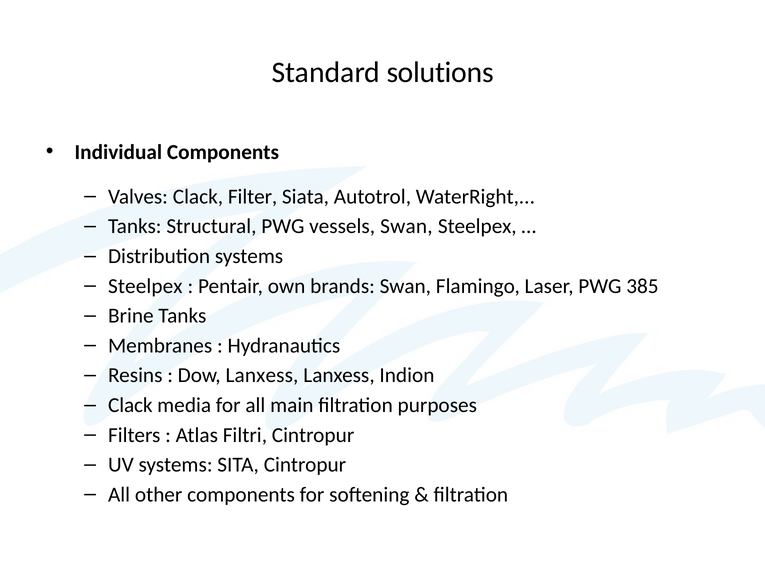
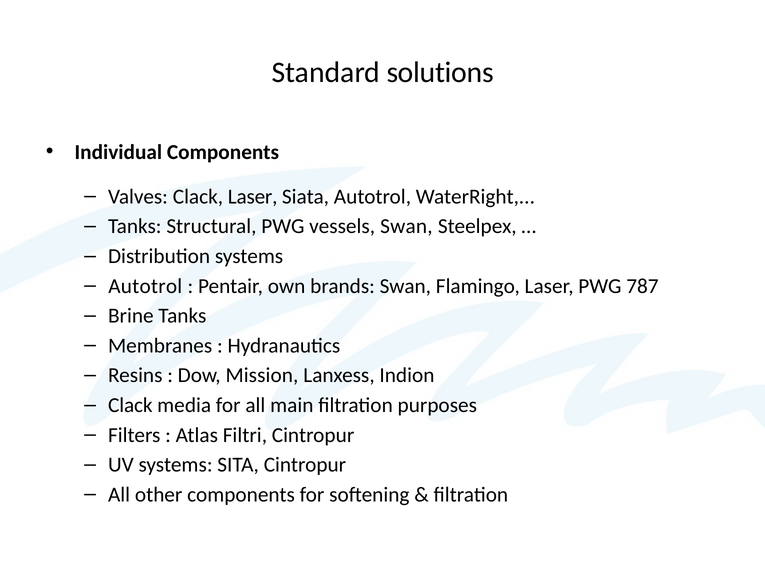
Clack Filter: Filter -> Laser
Steelpex at (145, 286): Steelpex -> Autotrol
385: 385 -> 787
Dow Lanxess: Lanxess -> Mission
